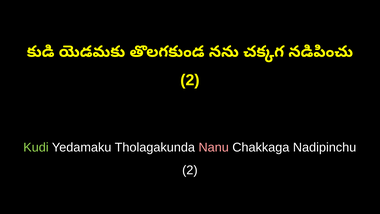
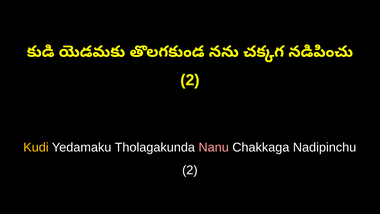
Kudi colour: light green -> yellow
